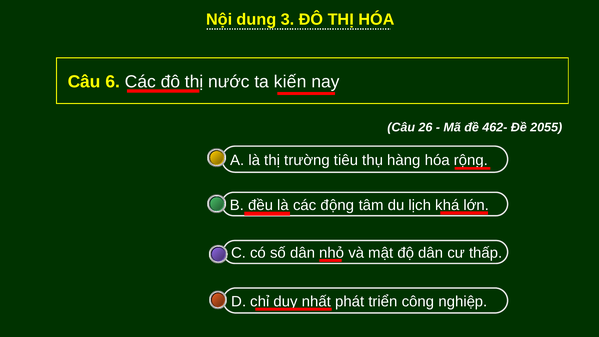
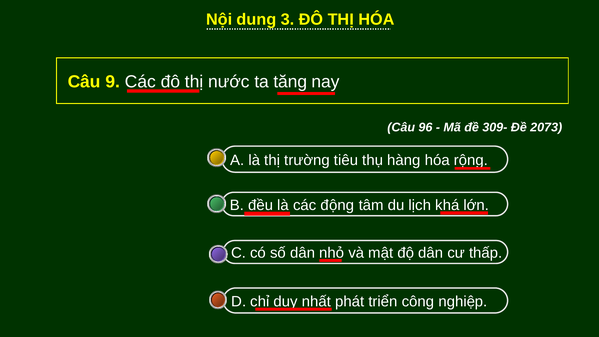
6: 6 -> 9
kiến: kiến -> tăng
26: 26 -> 96
462-: 462- -> 309-
2055: 2055 -> 2073
